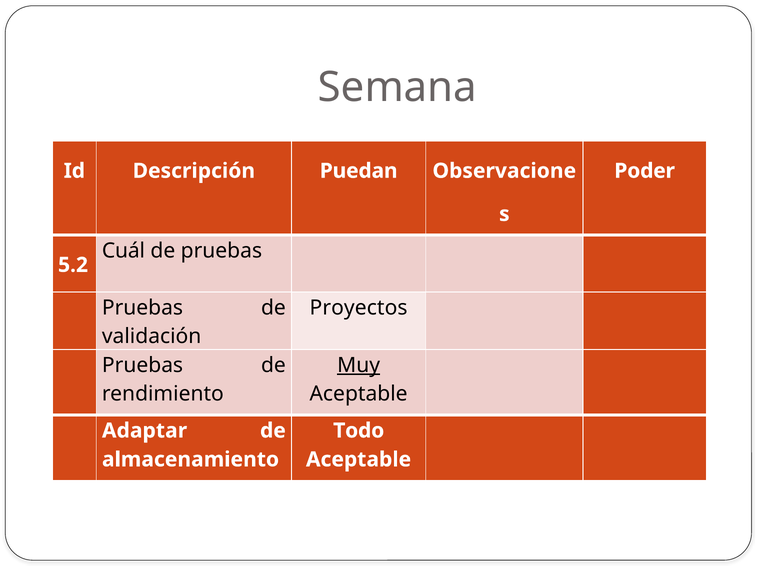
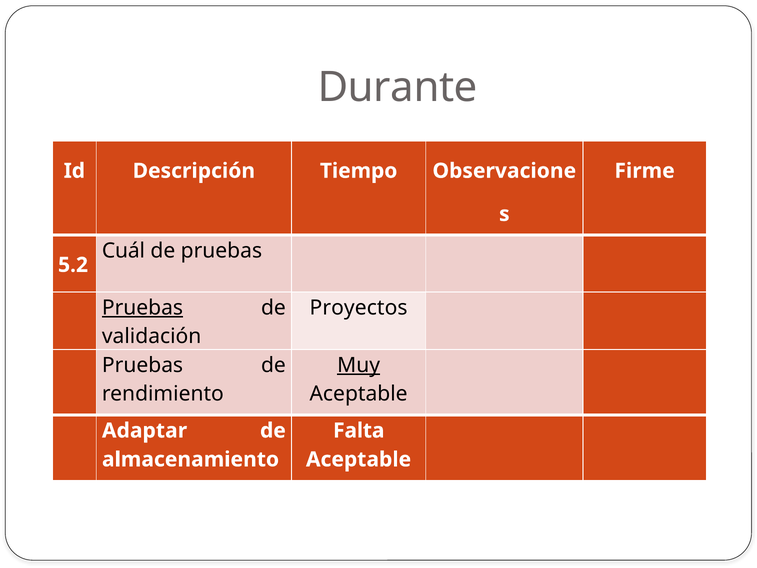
Semana: Semana -> Durante
Puedan: Puedan -> Tiempo
Poder: Poder -> Firme
Pruebas at (143, 308) underline: none -> present
Todo: Todo -> Falta
